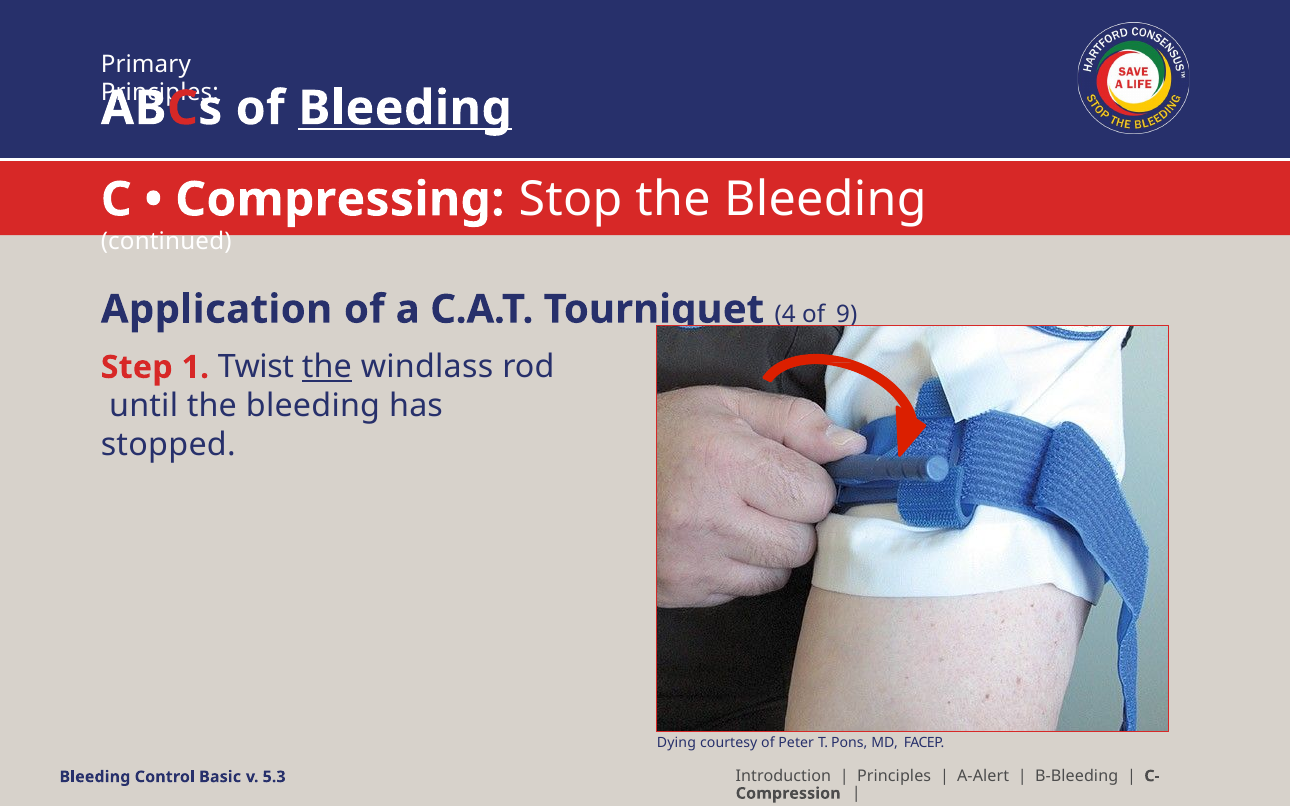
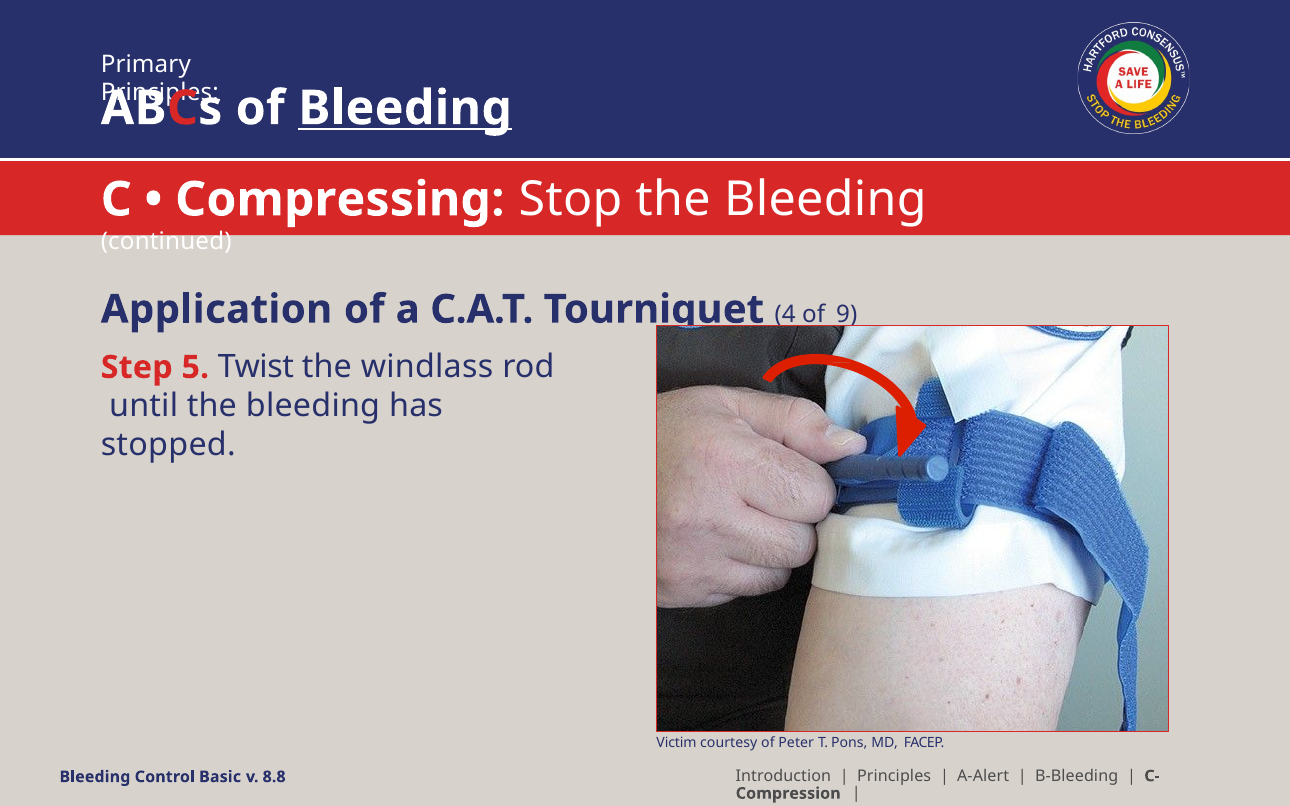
1: 1 -> 5
the at (327, 367) underline: present -> none
Dying: Dying -> Victim
5.3: 5.3 -> 8.8
